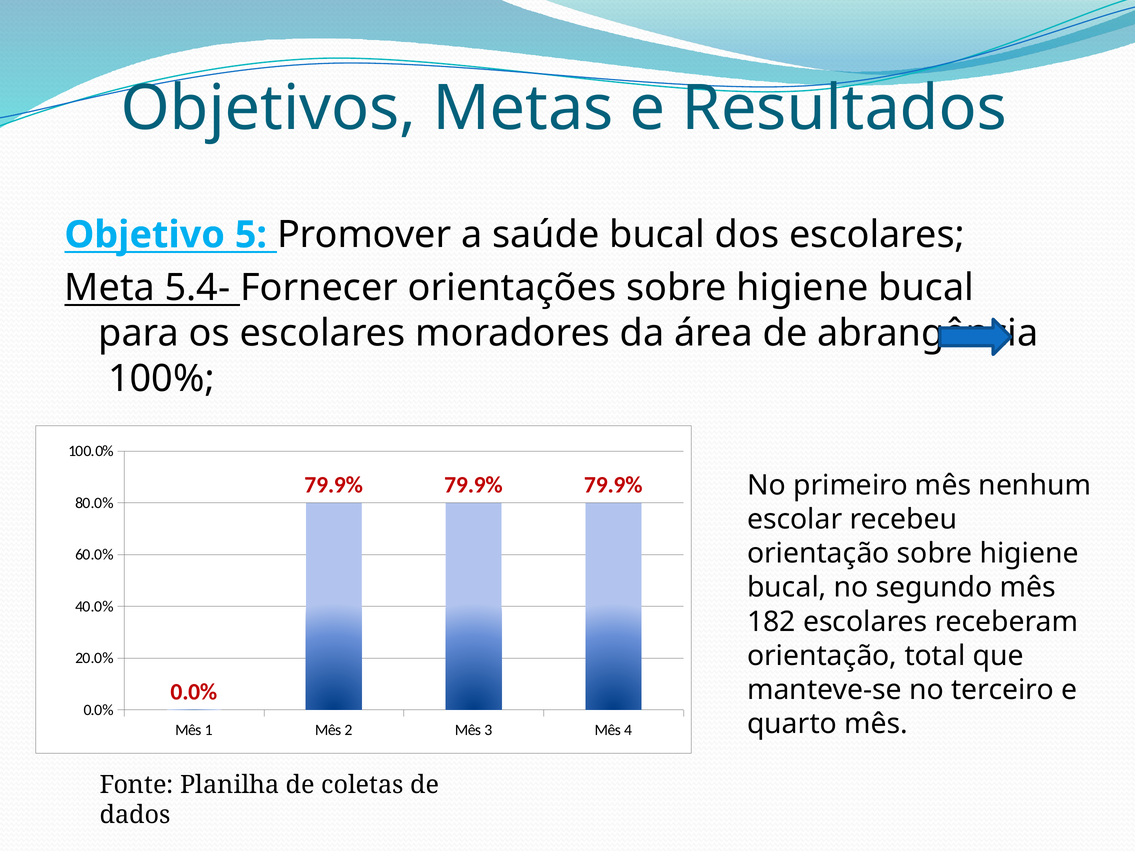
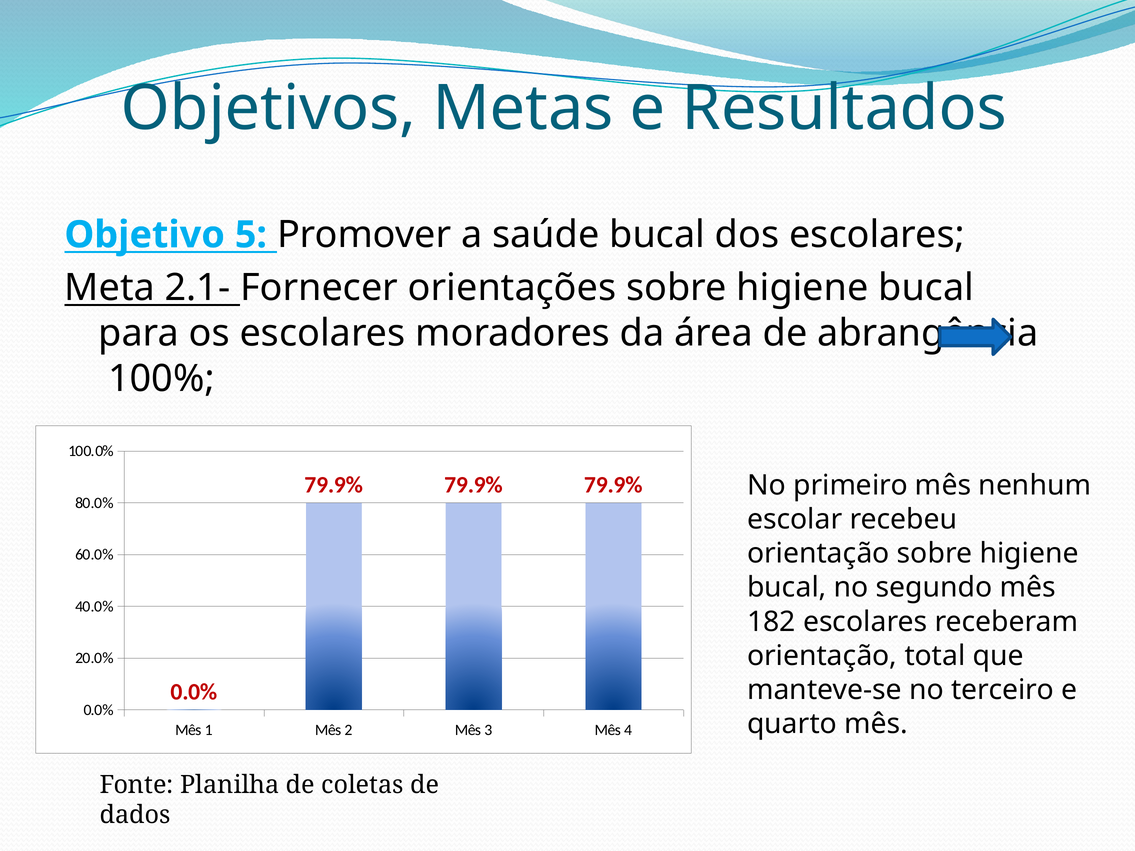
5.4-: 5.4- -> 2.1-
